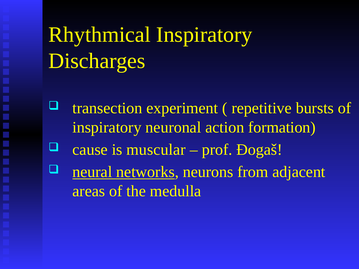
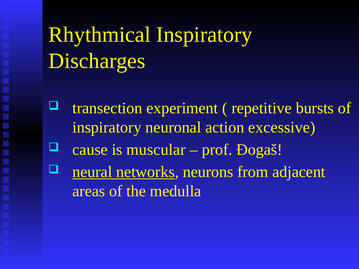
formation: formation -> excessive
